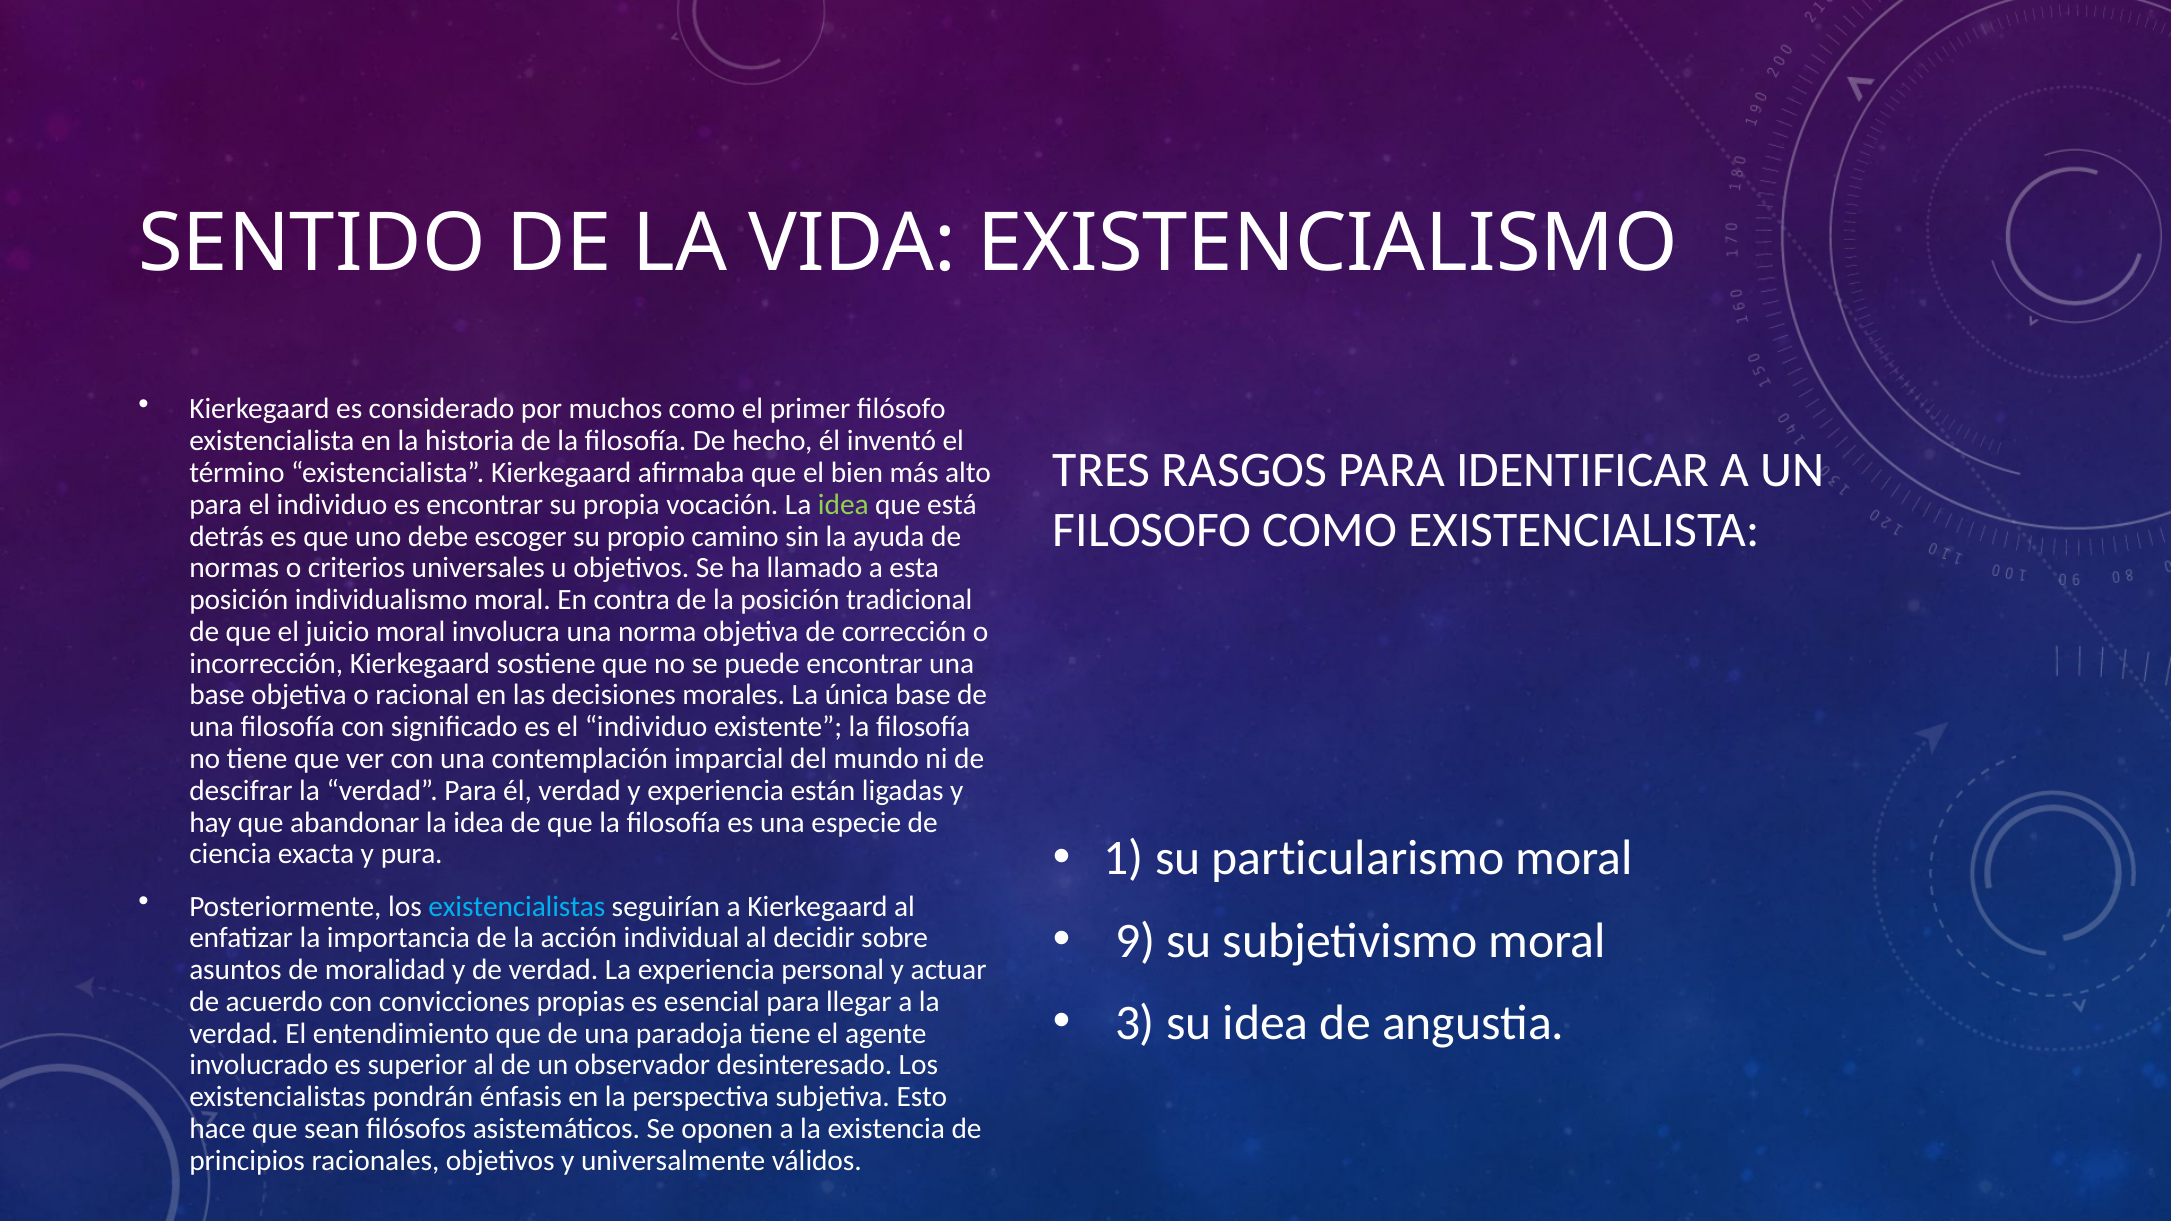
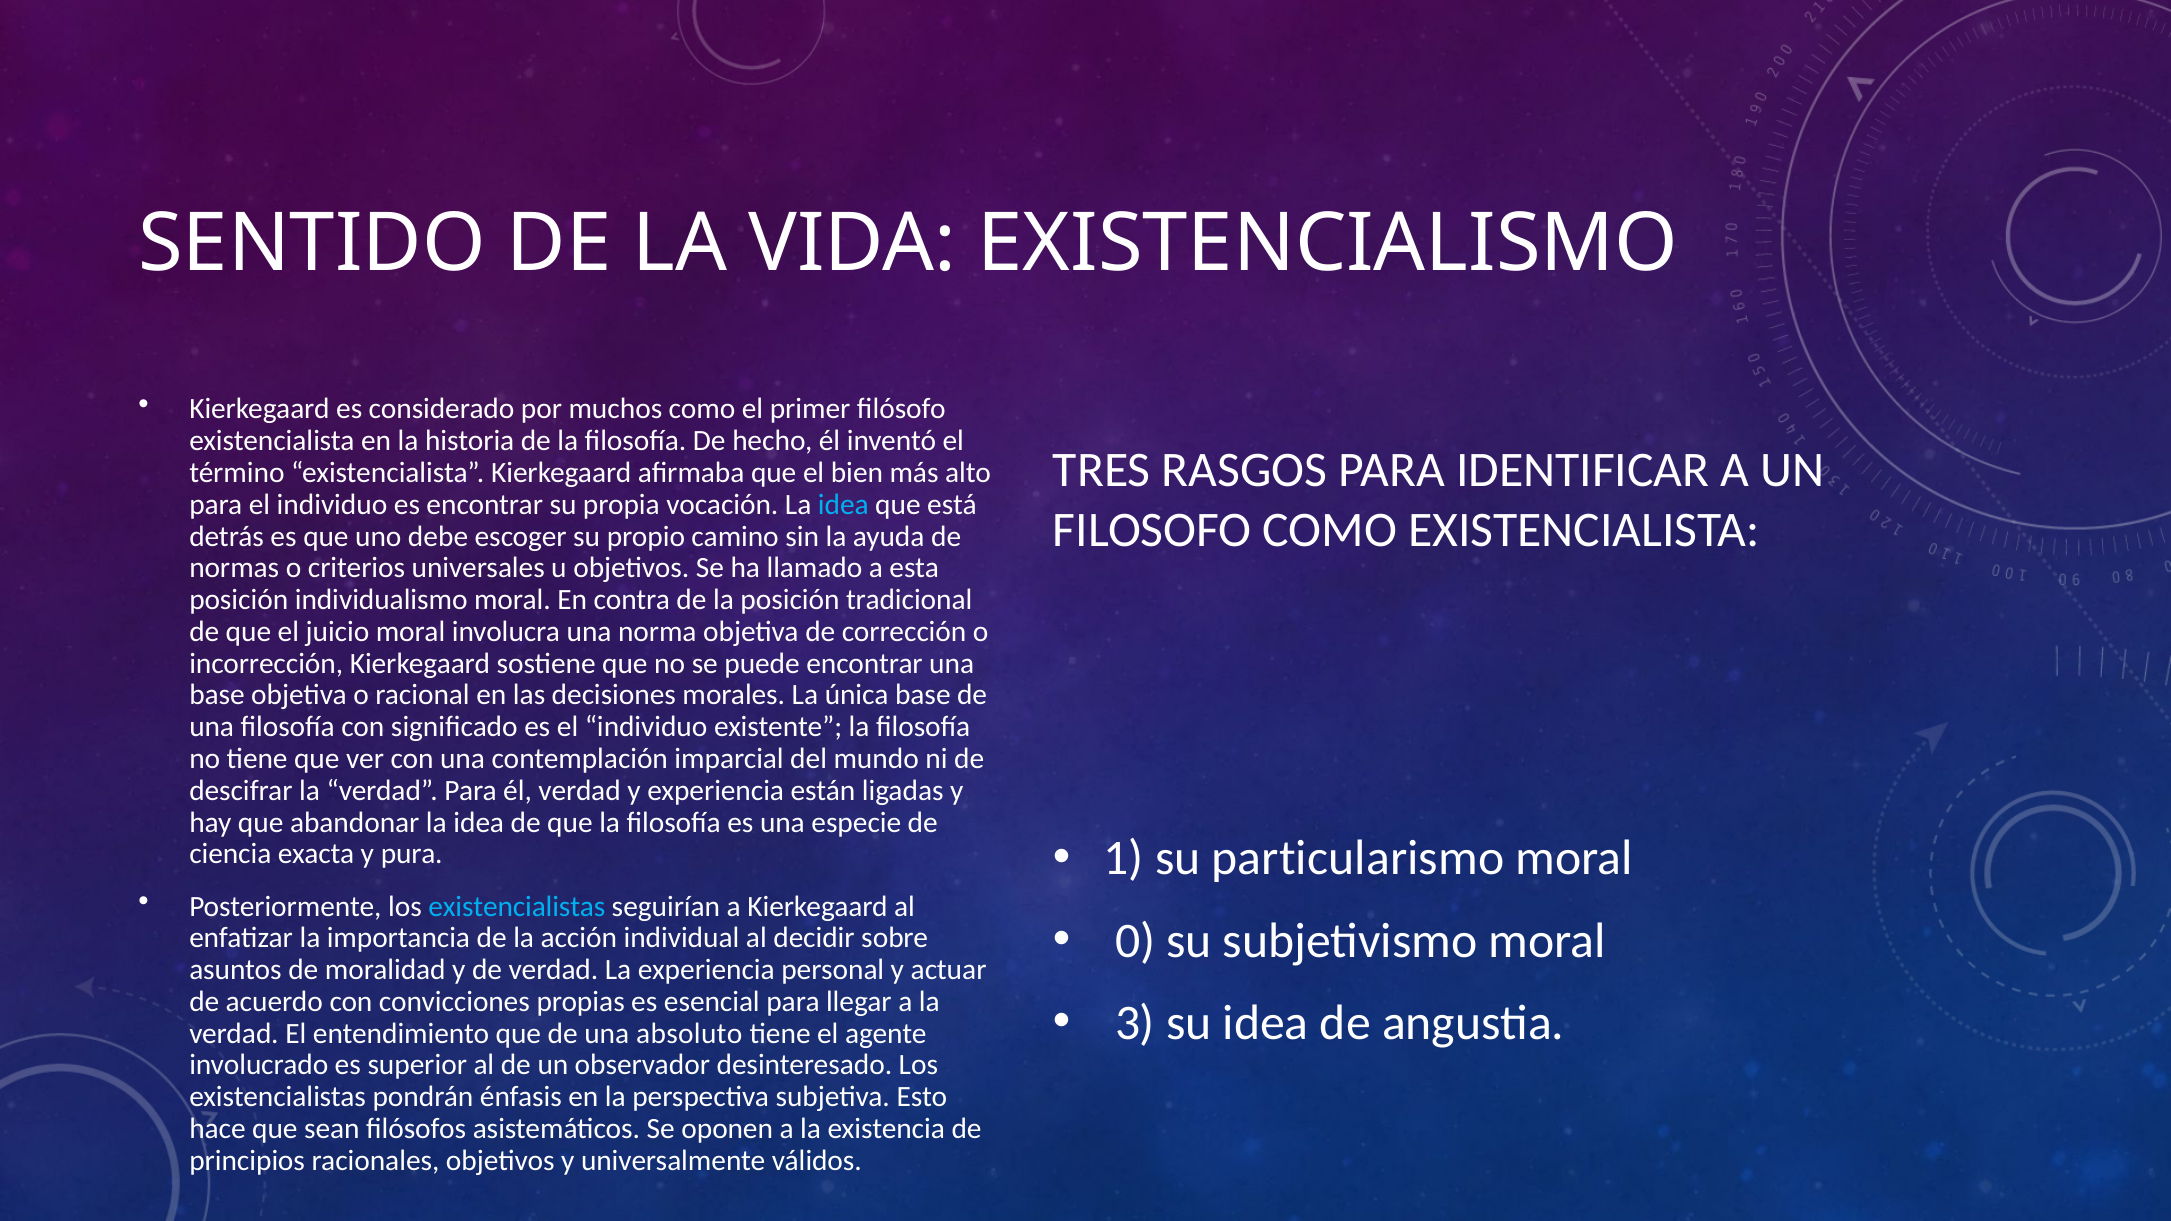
idea at (843, 505) colour: light green -> light blue
9: 9 -> 0
paradoja: paradoja -> absoluto
